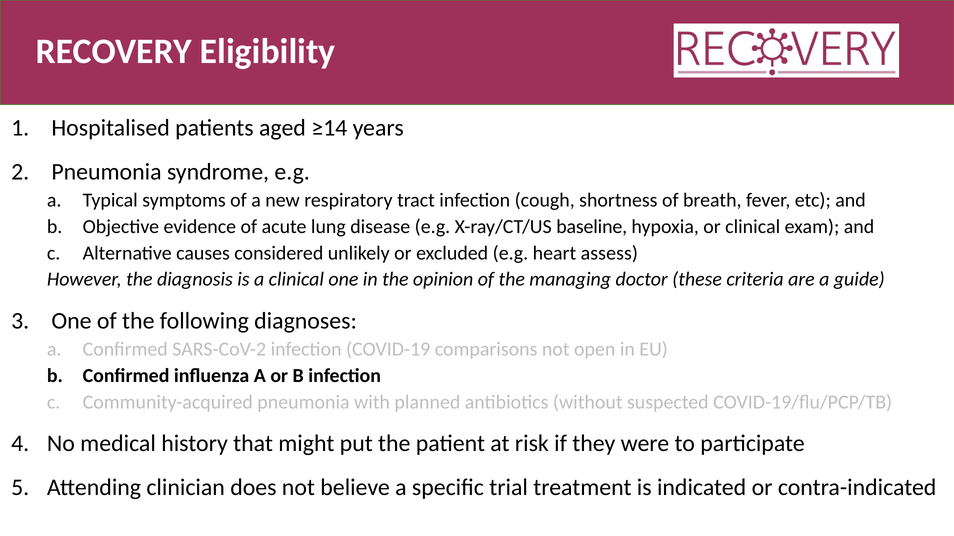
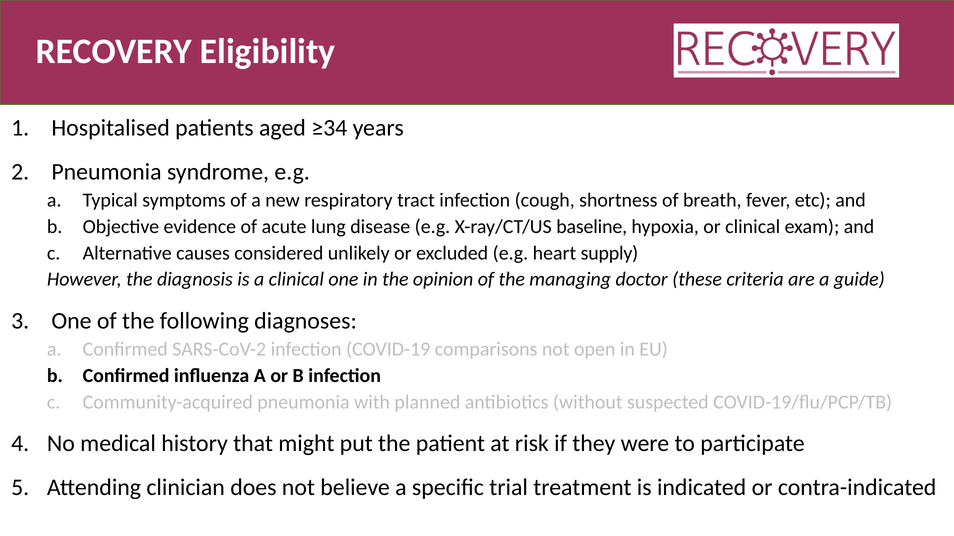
≥14: ≥14 -> ≥34
assess: assess -> supply
